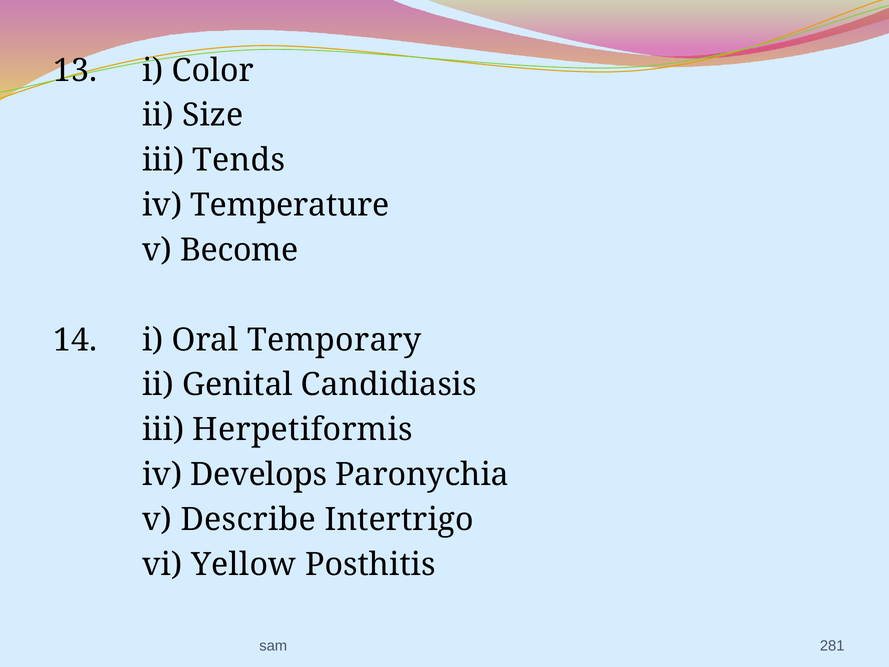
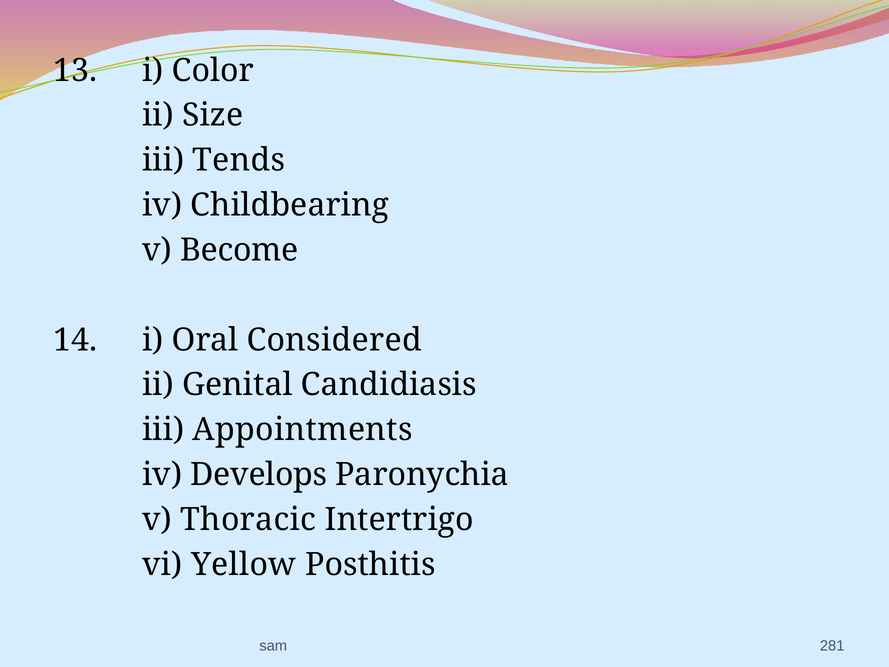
Temperature: Temperature -> Childbearing
Temporary: Temporary -> Considered
Herpetiformis: Herpetiformis -> Appointments
Describe: Describe -> Thoracic
